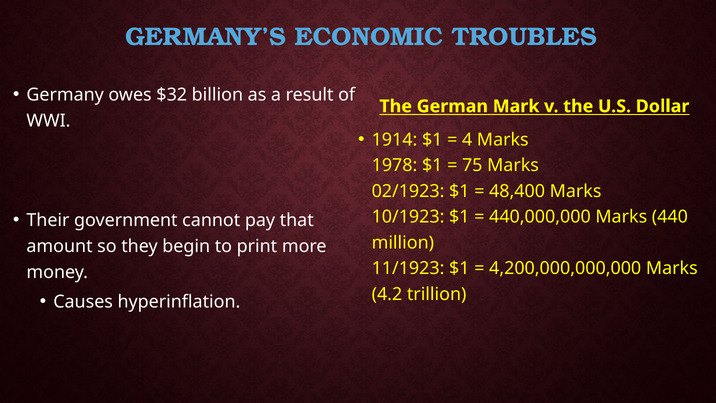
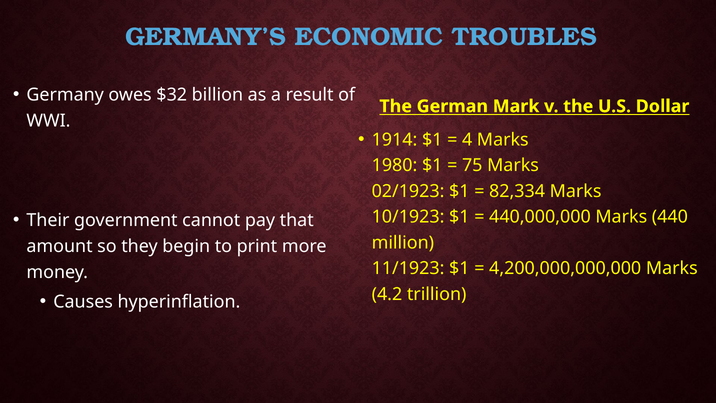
1978: 1978 -> 1980
48,400: 48,400 -> 82,334
